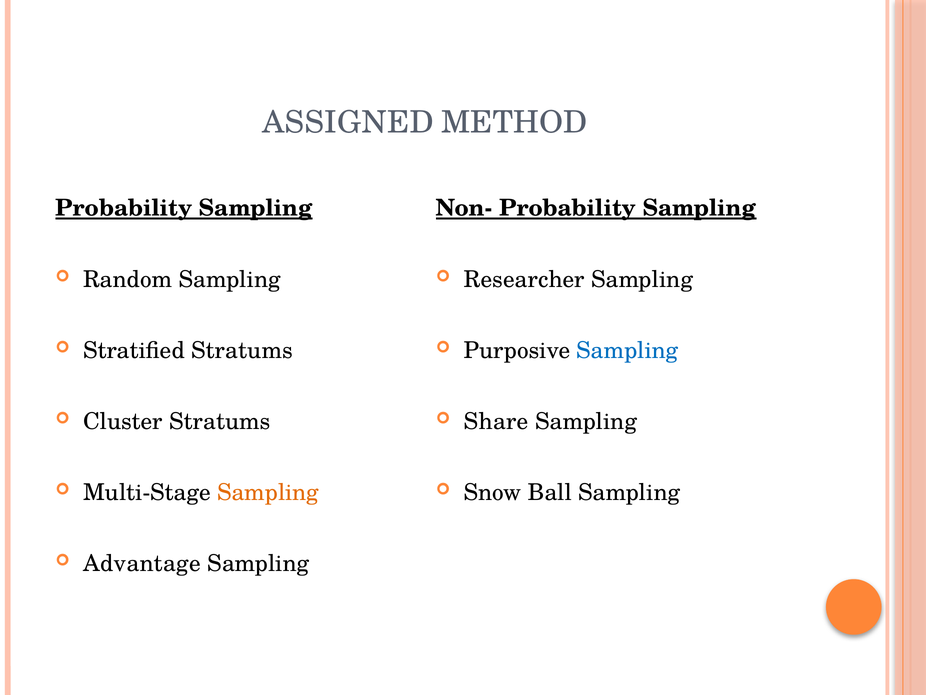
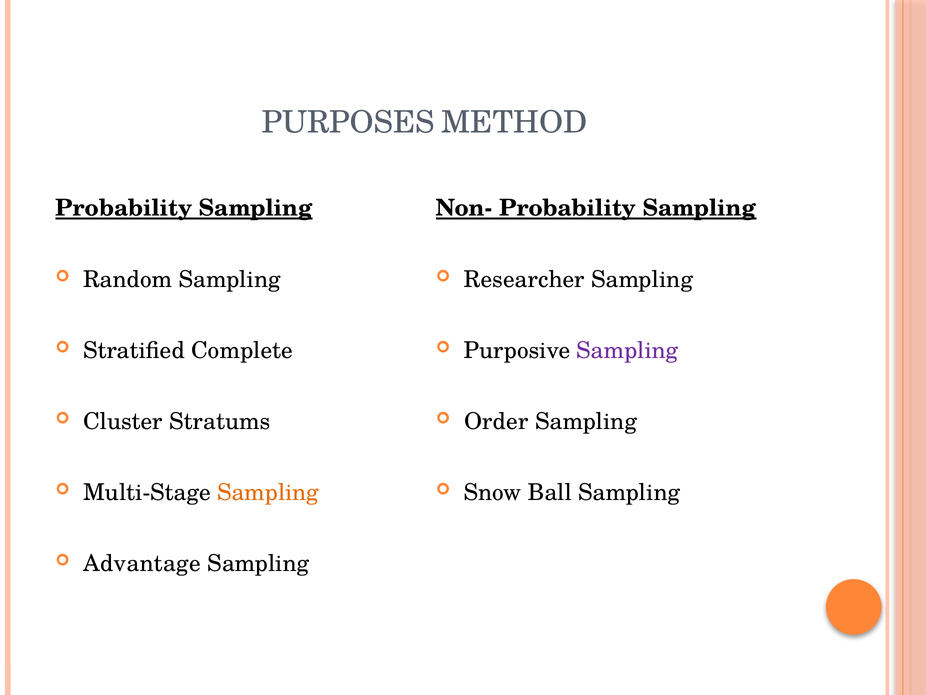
ASSIGNED: ASSIGNED -> PURPOSES
Stratified Stratums: Stratums -> Complete
Sampling at (627, 350) colour: blue -> purple
Share: Share -> Order
